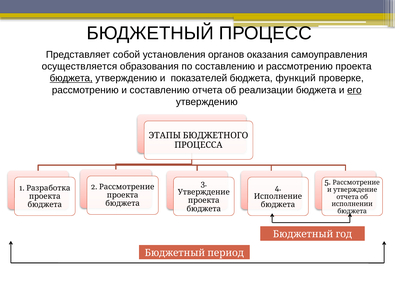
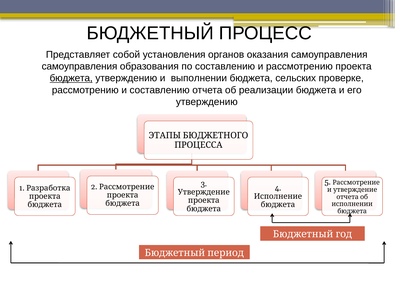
осуществляется at (79, 66): осуществляется -> самоуправления
показателей: показателей -> выполнении
функций: функций -> сельских
его underline: present -> none
